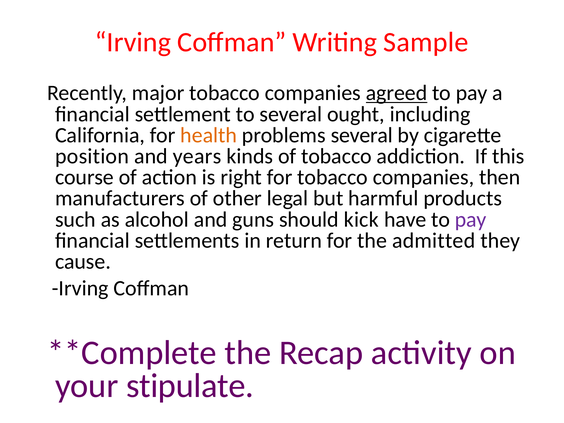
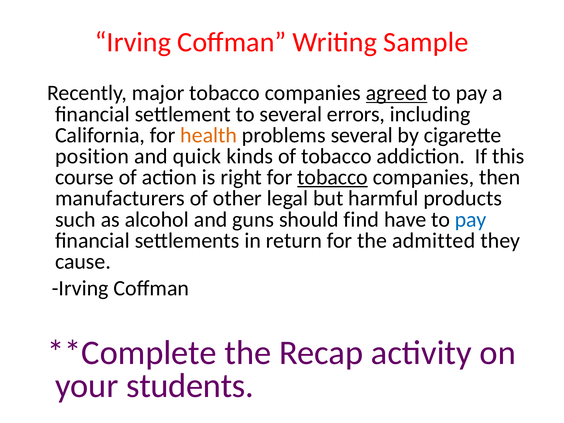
ought: ought -> errors
years: years -> quick
tobacco at (333, 177) underline: none -> present
kick: kick -> find
pay at (471, 219) colour: purple -> blue
stipulate: stipulate -> students
